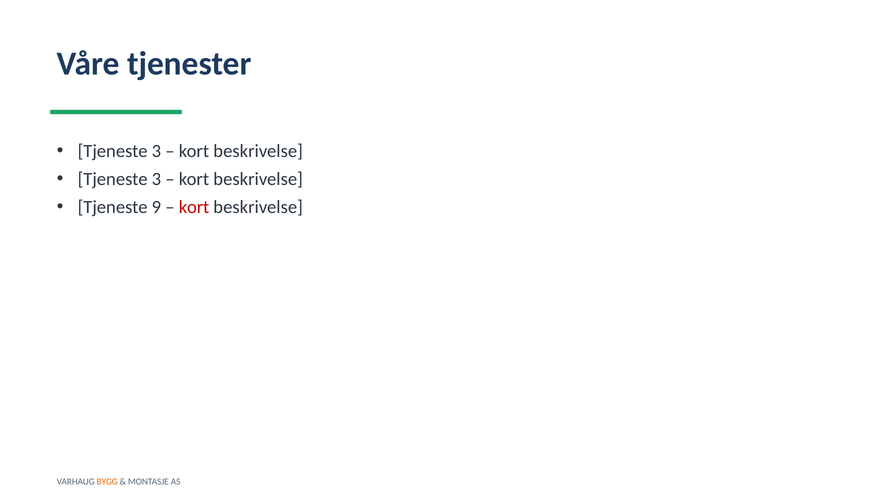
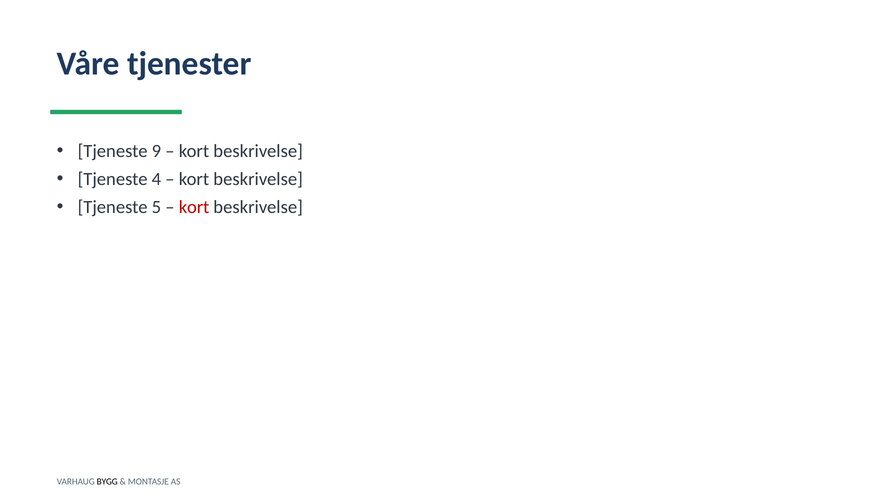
3 at (156, 151): 3 -> 9
3 at (156, 179): 3 -> 4
9: 9 -> 5
BYGG colour: orange -> black
